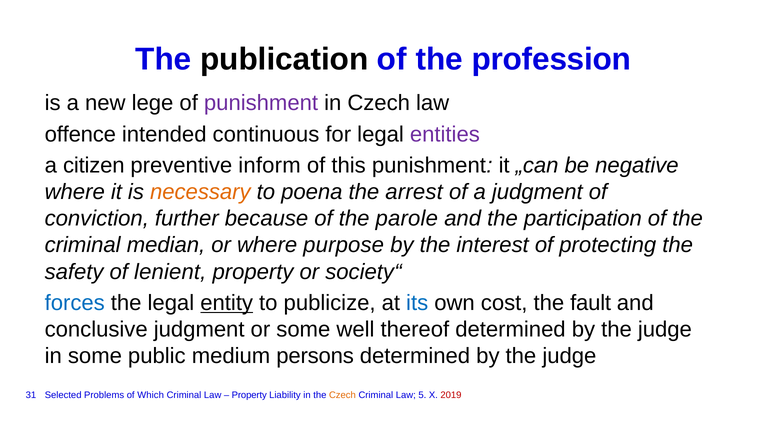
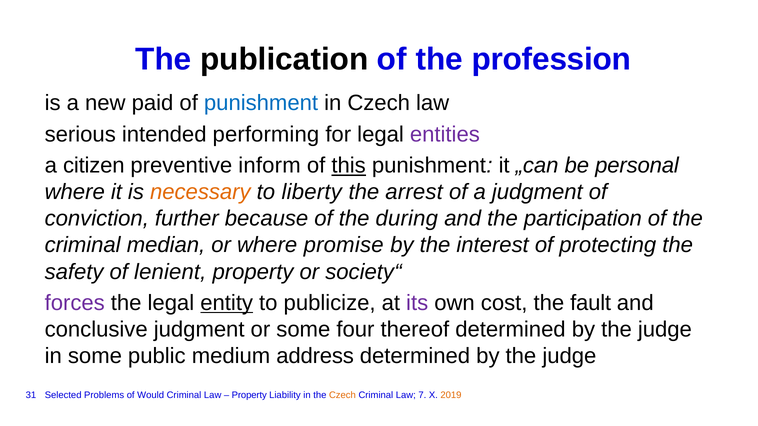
lege: lege -> paid
punishment at (261, 103) colour: purple -> blue
offence: offence -> serious
continuous: continuous -> performing
this underline: none -> present
negative: negative -> personal
poena: poena -> liberty
parole: parole -> during
purpose: purpose -> promise
forces colour: blue -> purple
its colour: blue -> purple
well: well -> four
persons: persons -> address
Which: Which -> Would
5: 5 -> 7
2019 colour: red -> orange
